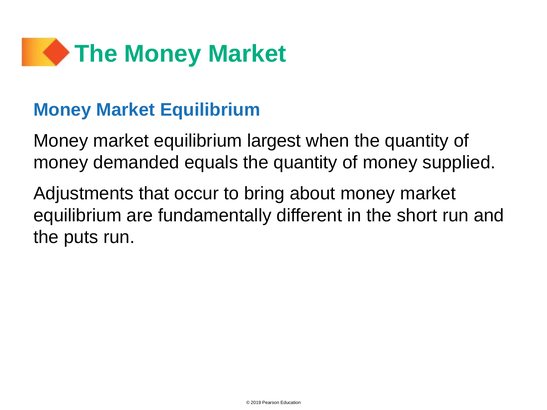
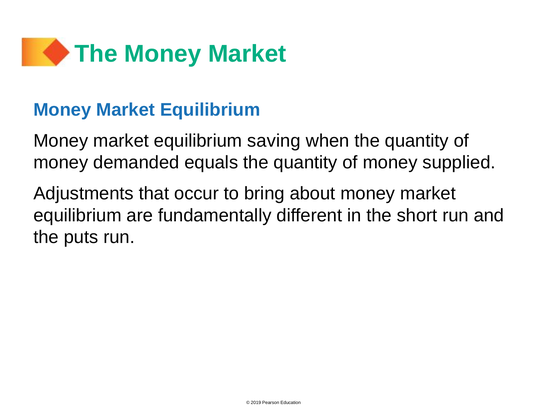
largest: largest -> saving
